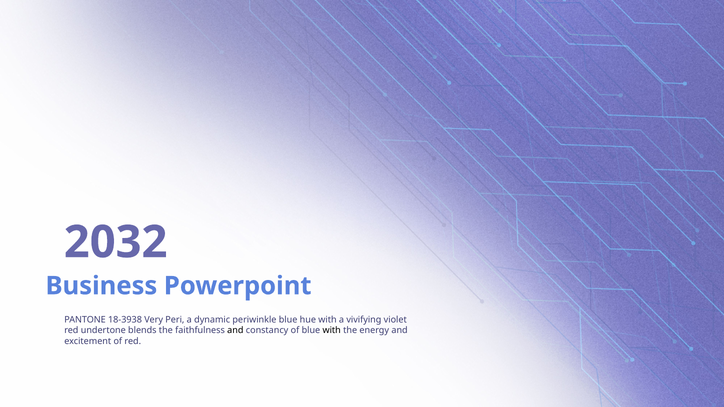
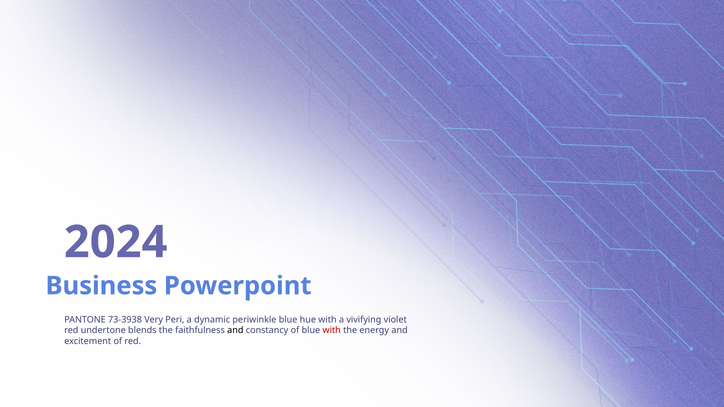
2032: 2032 -> 2024
18-3938: 18-3938 -> 73-3938
with at (332, 331) colour: black -> red
